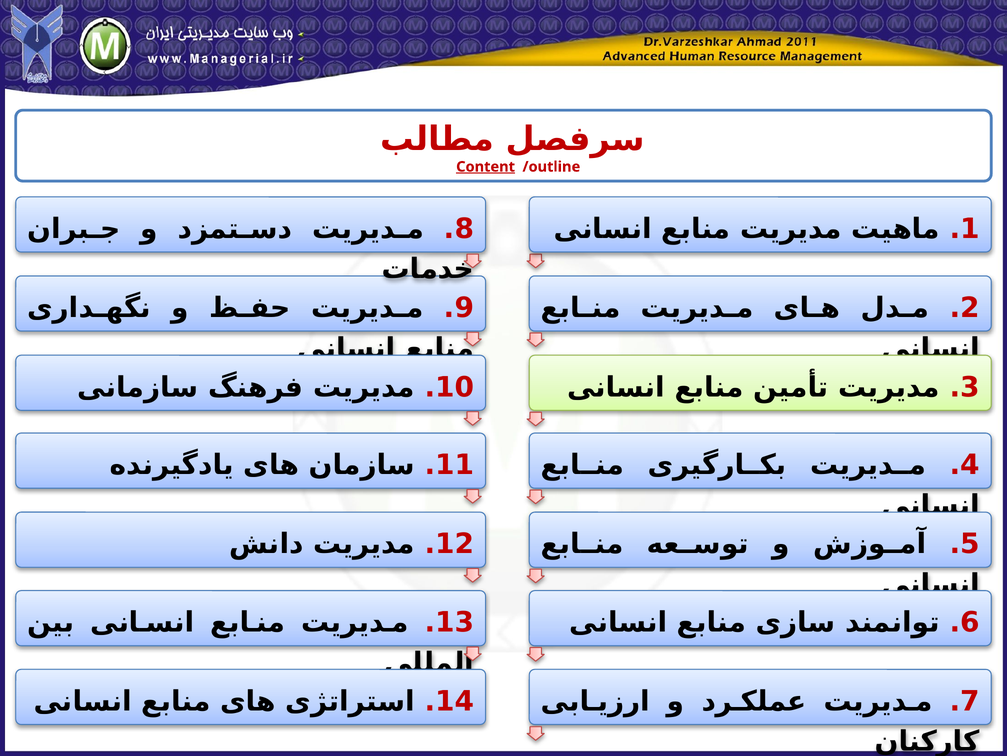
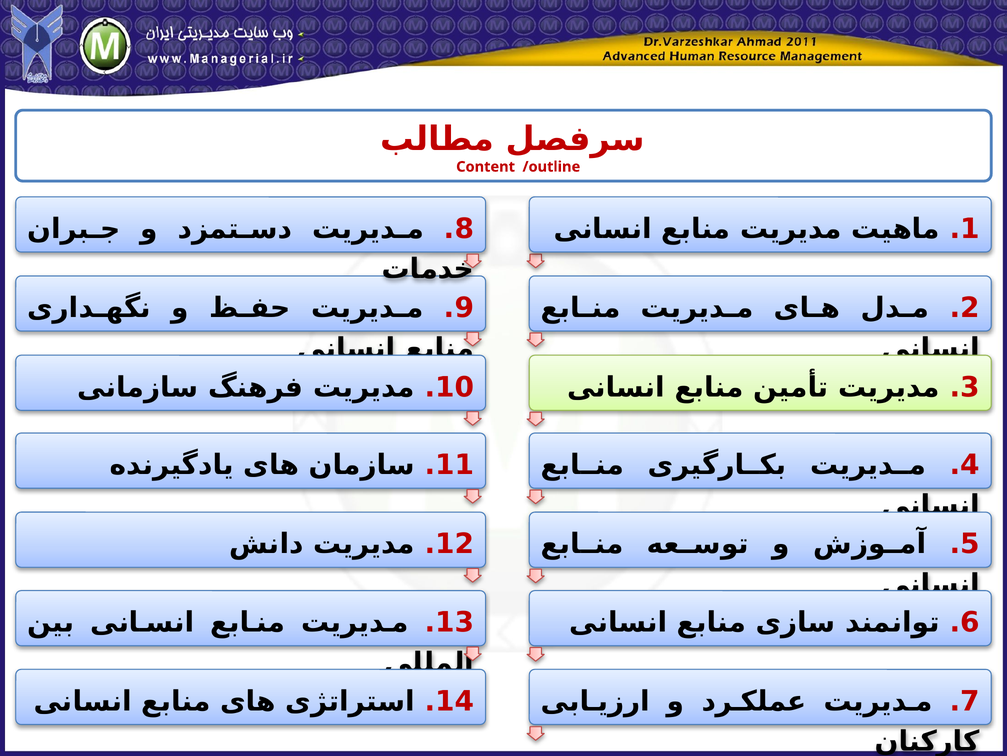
Content underline: present -> none
